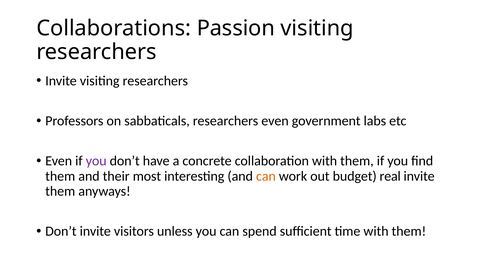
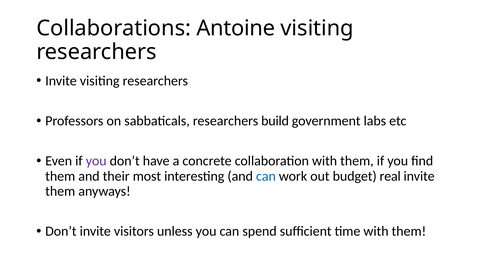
Passion: Passion -> Antoine
researchers even: even -> build
can at (266, 176) colour: orange -> blue
